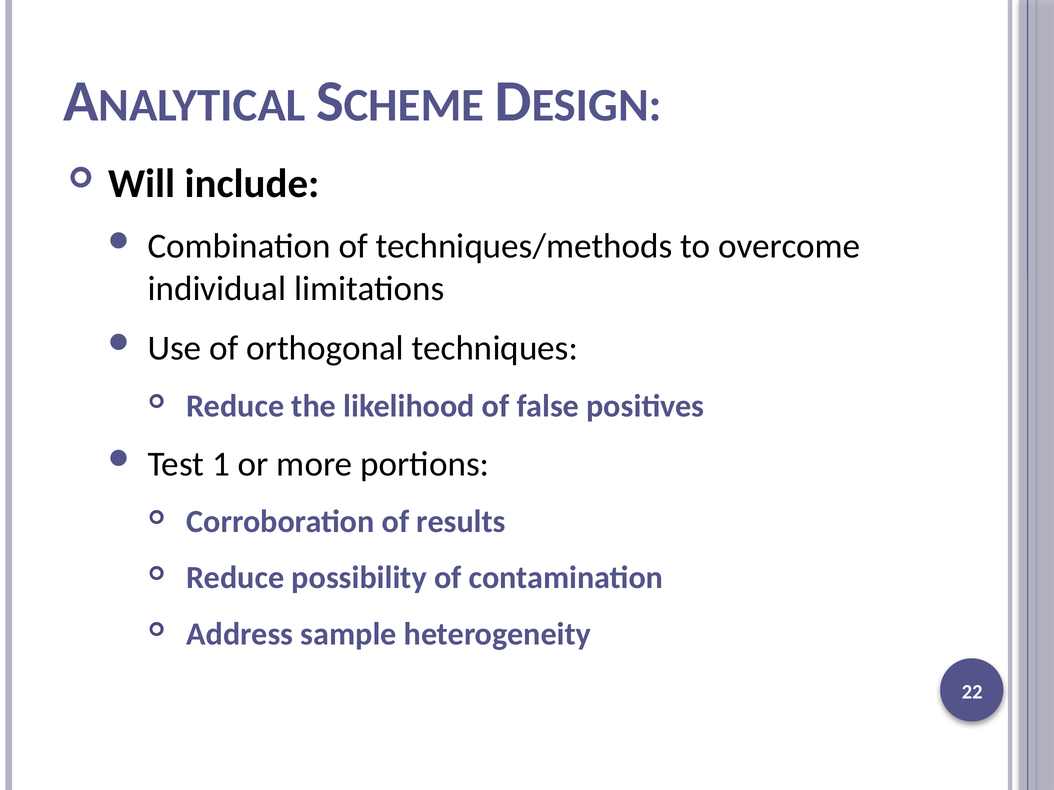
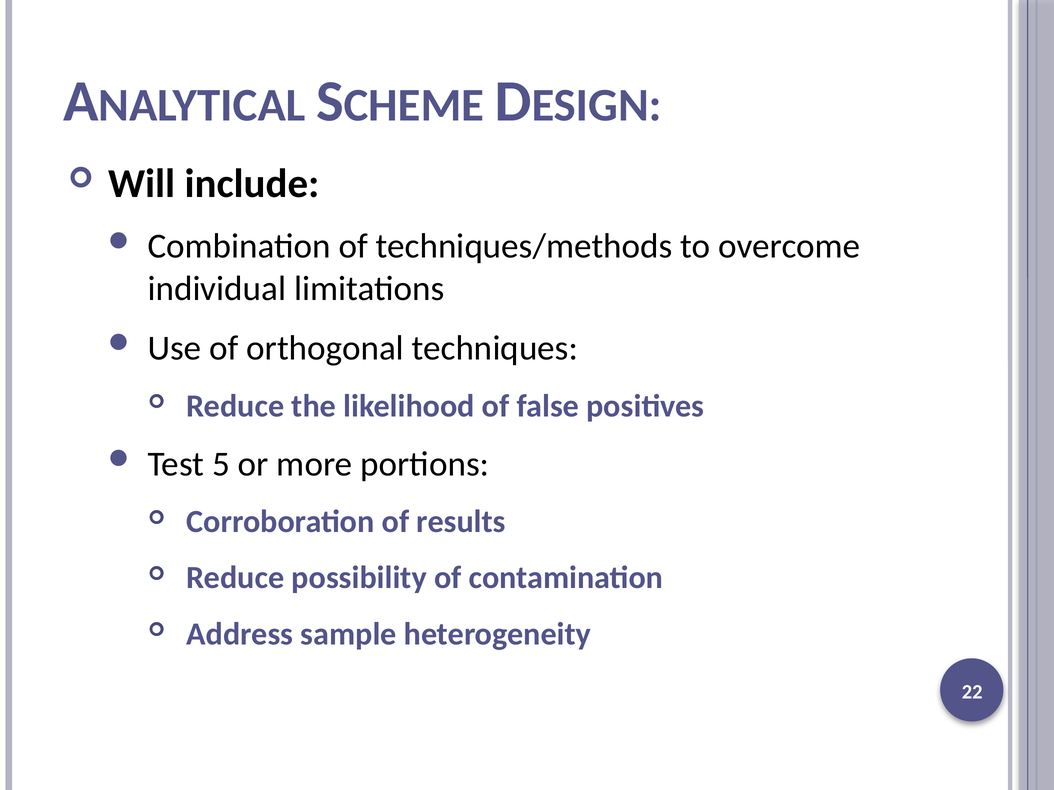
1: 1 -> 5
